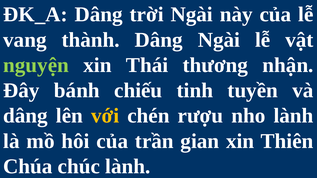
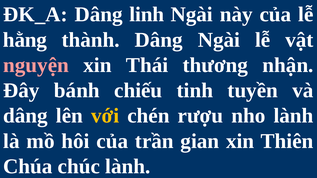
trời: trời -> linh
vang: vang -> hằng
nguyện colour: light green -> pink
